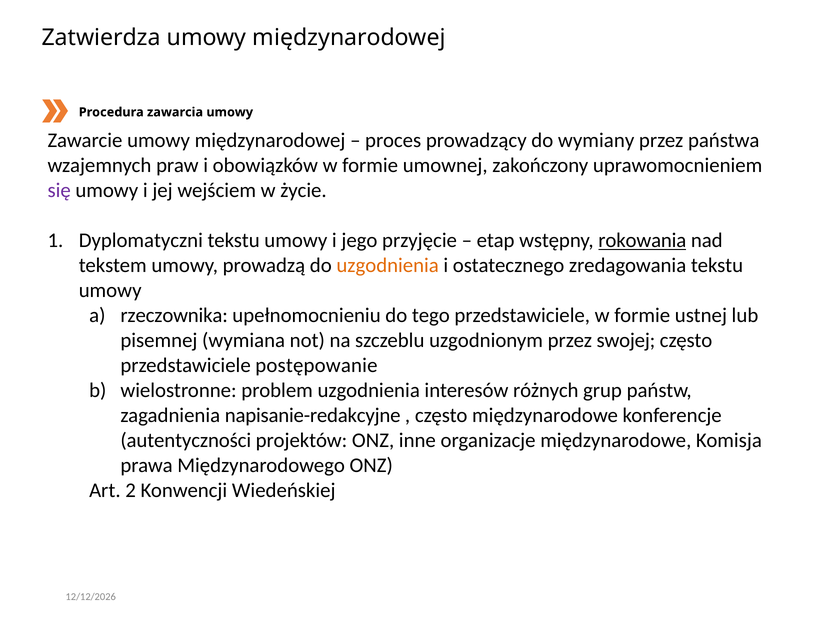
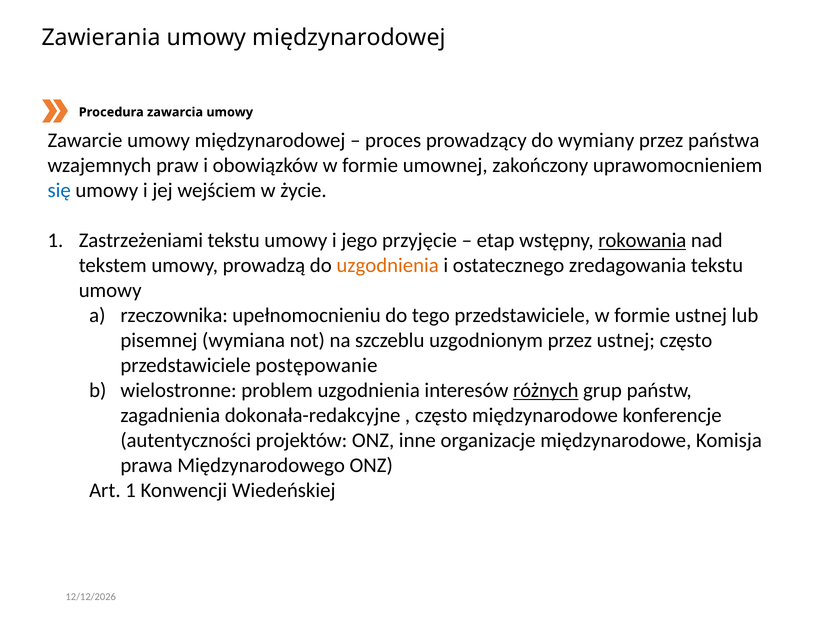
Zatwierdza: Zatwierdza -> Zawierania
się colour: purple -> blue
Dyplomatyczni: Dyplomatyczni -> Zastrzeżeniami
przez swojej: swojej -> ustnej
różnych underline: none -> present
napisanie-redakcyjne: napisanie-redakcyjne -> dokonała-redakcyjne
Art 2: 2 -> 1
